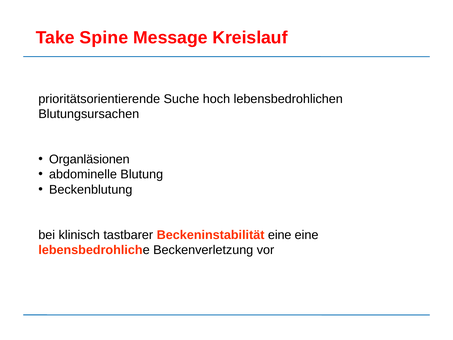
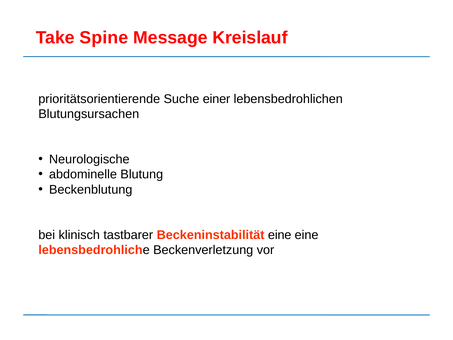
hoch: hoch -> einer
Organläsionen: Organläsionen -> Neurologische
